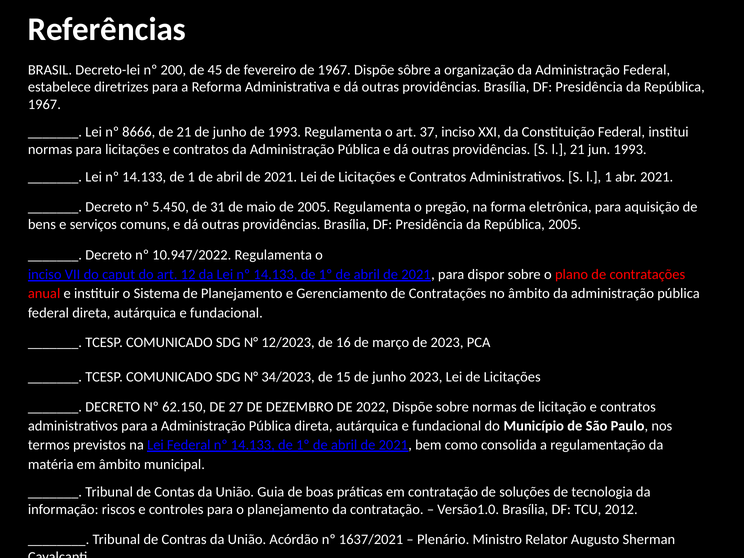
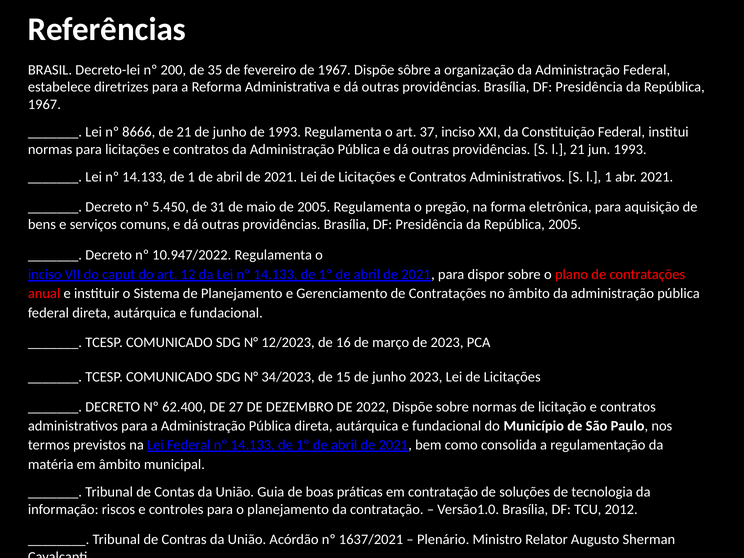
45: 45 -> 35
62.150: 62.150 -> 62.400
